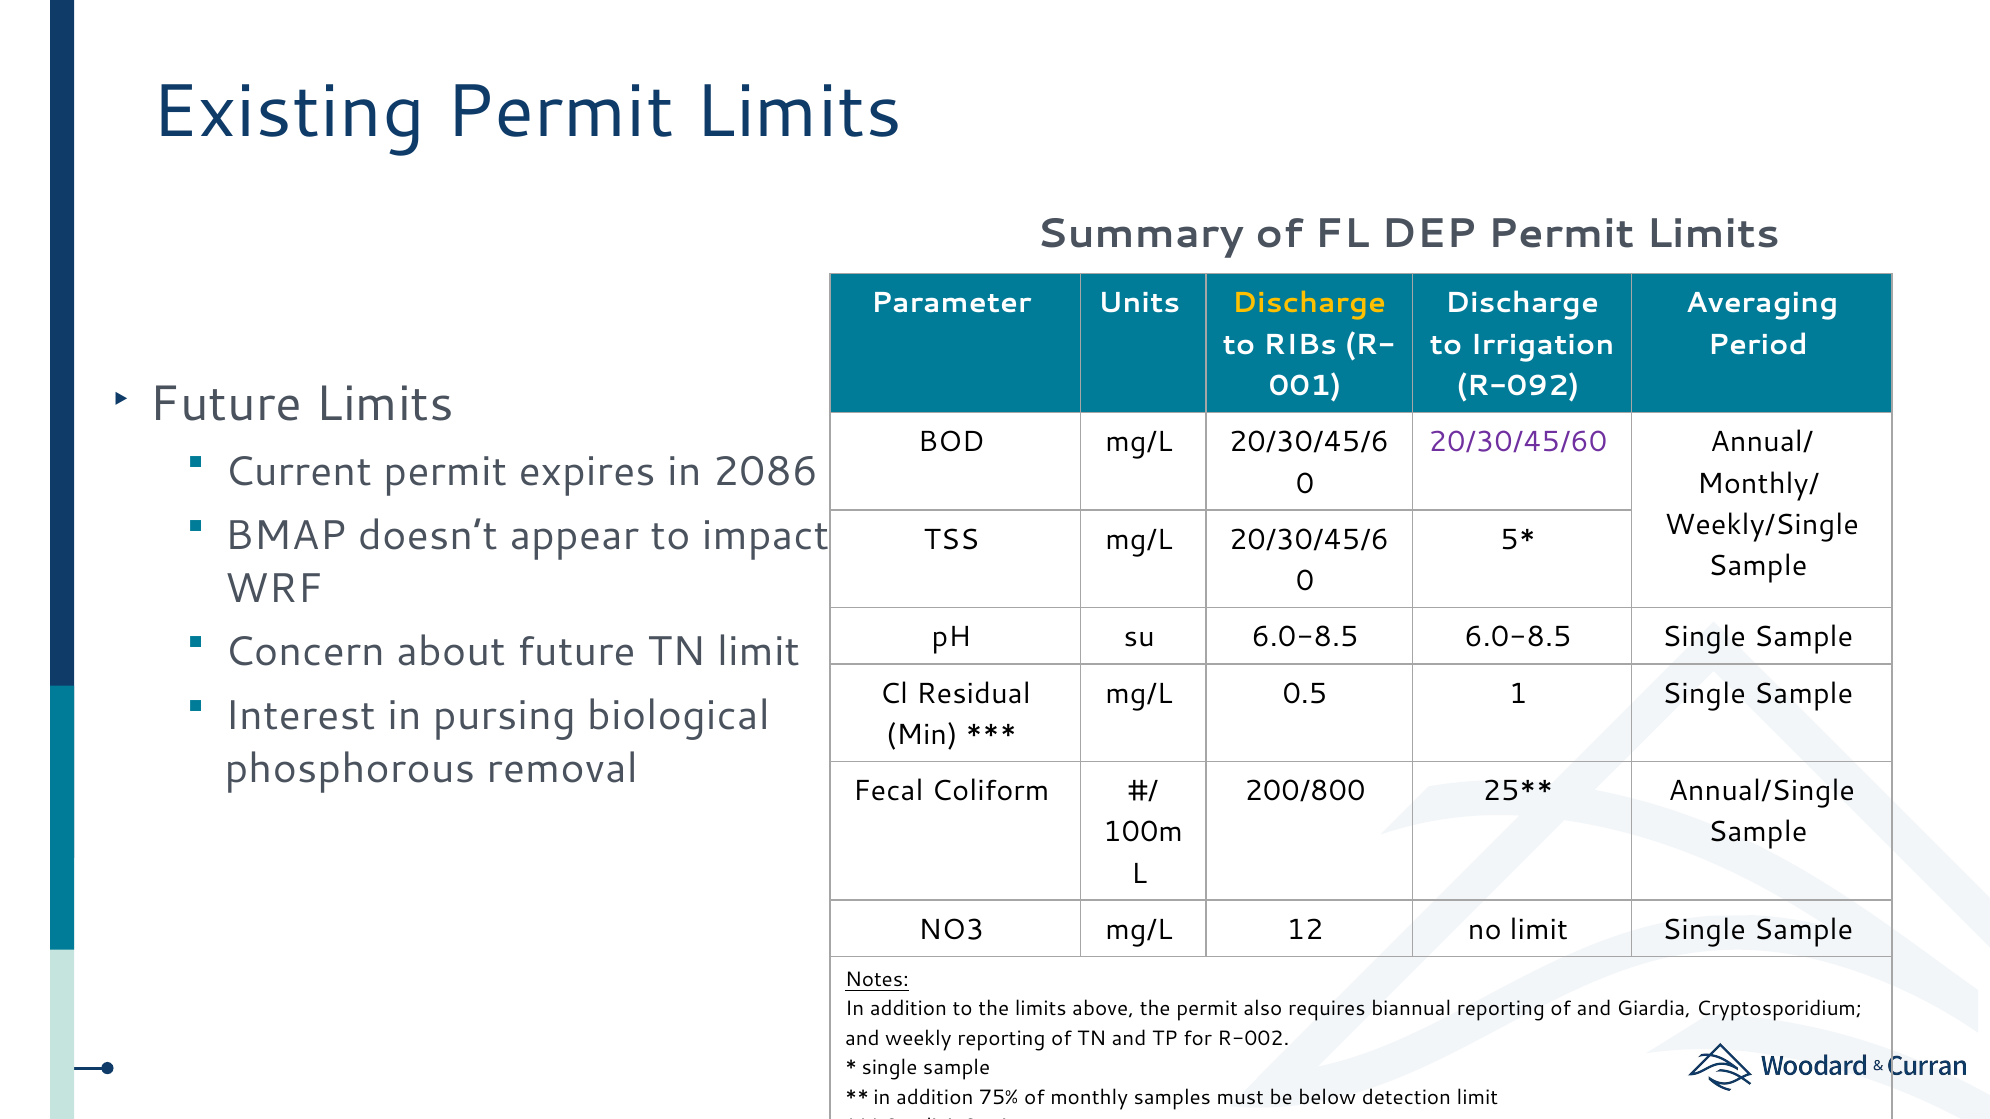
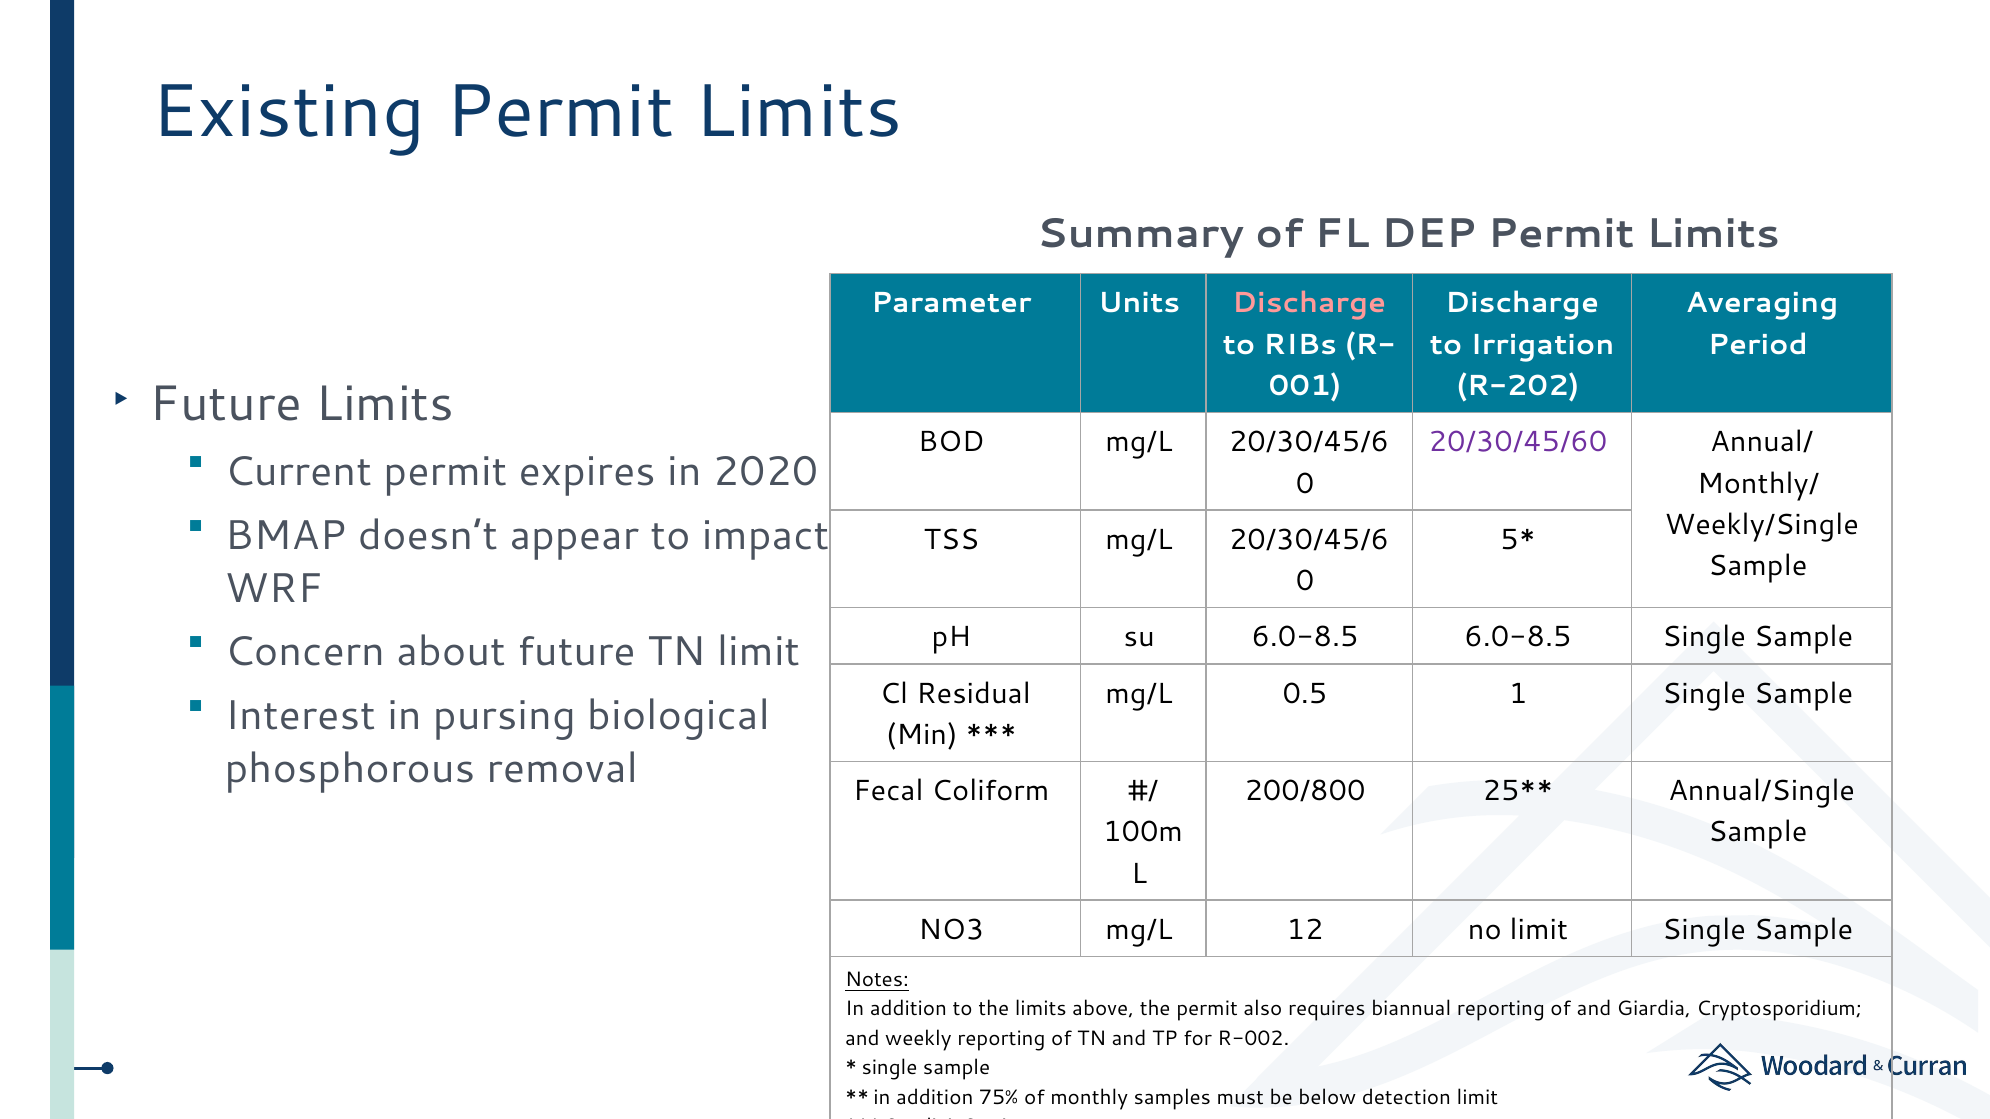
Discharge at (1309, 303) colour: yellow -> pink
R-092: R-092 -> R-202
2086: 2086 -> 2020
